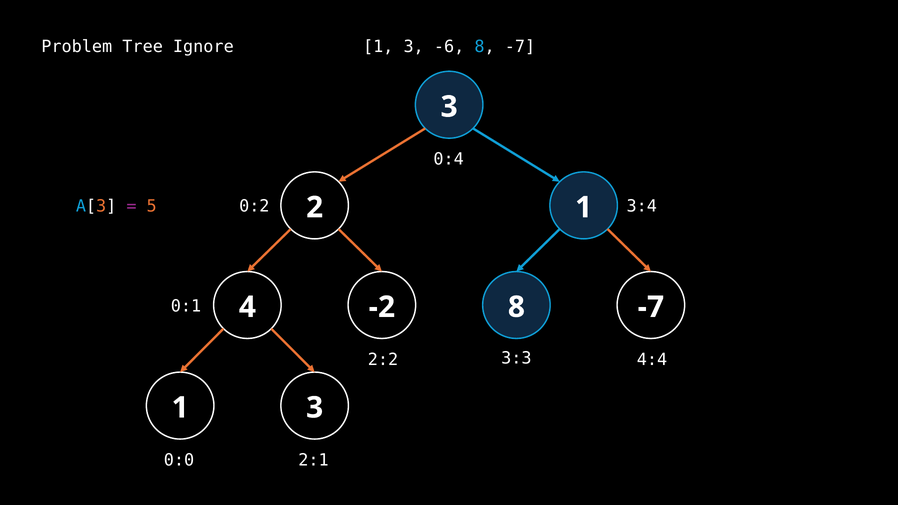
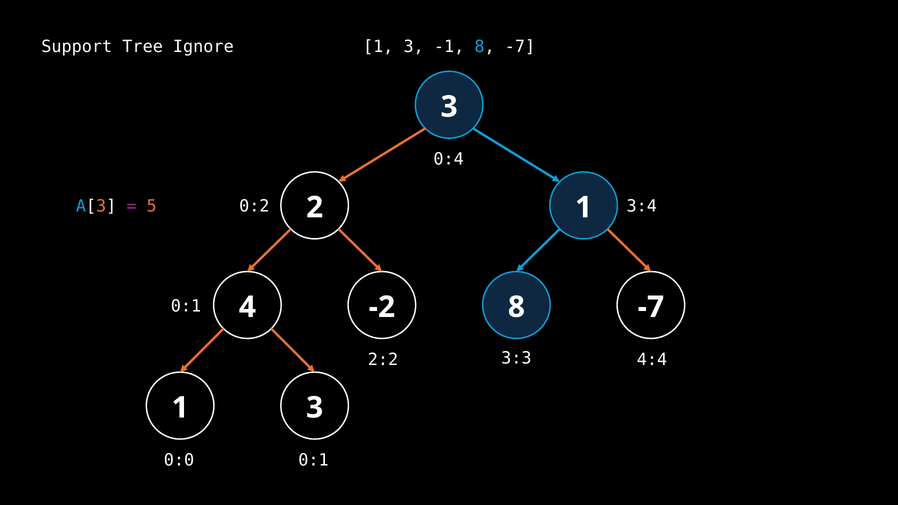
Problem: Problem -> Support
-6: -6 -> -1
0:0 2:1: 2:1 -> 0:1
